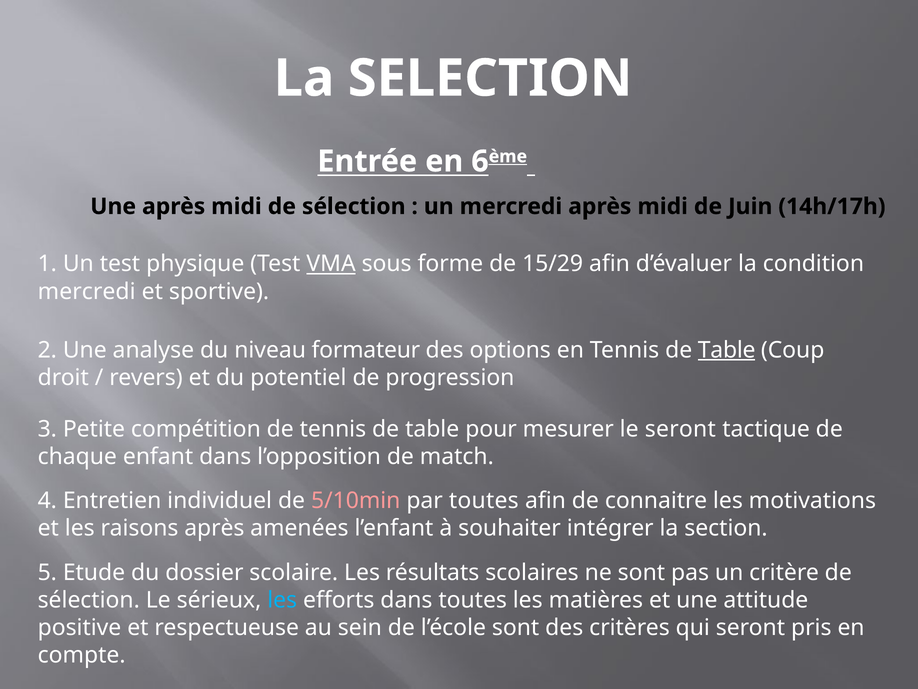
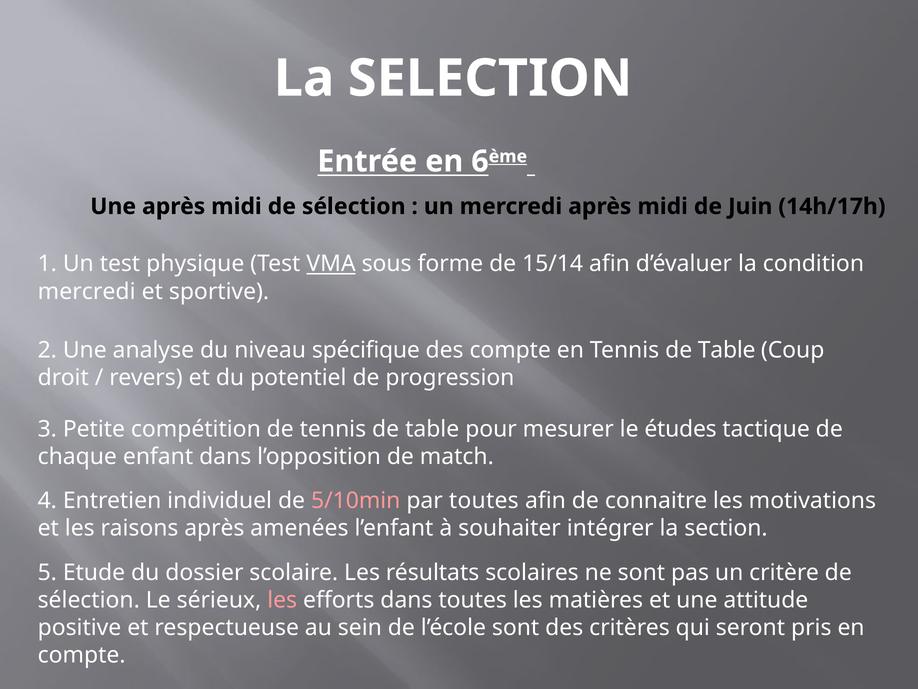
15/29: 15/29 -> 15/14
formateur: formateur -> spécifique
des options: options -> compte
Table at (727, 350) underline: present -> none
le seront: seront -> études
les at (282, 600) colour: light blue -> pink
